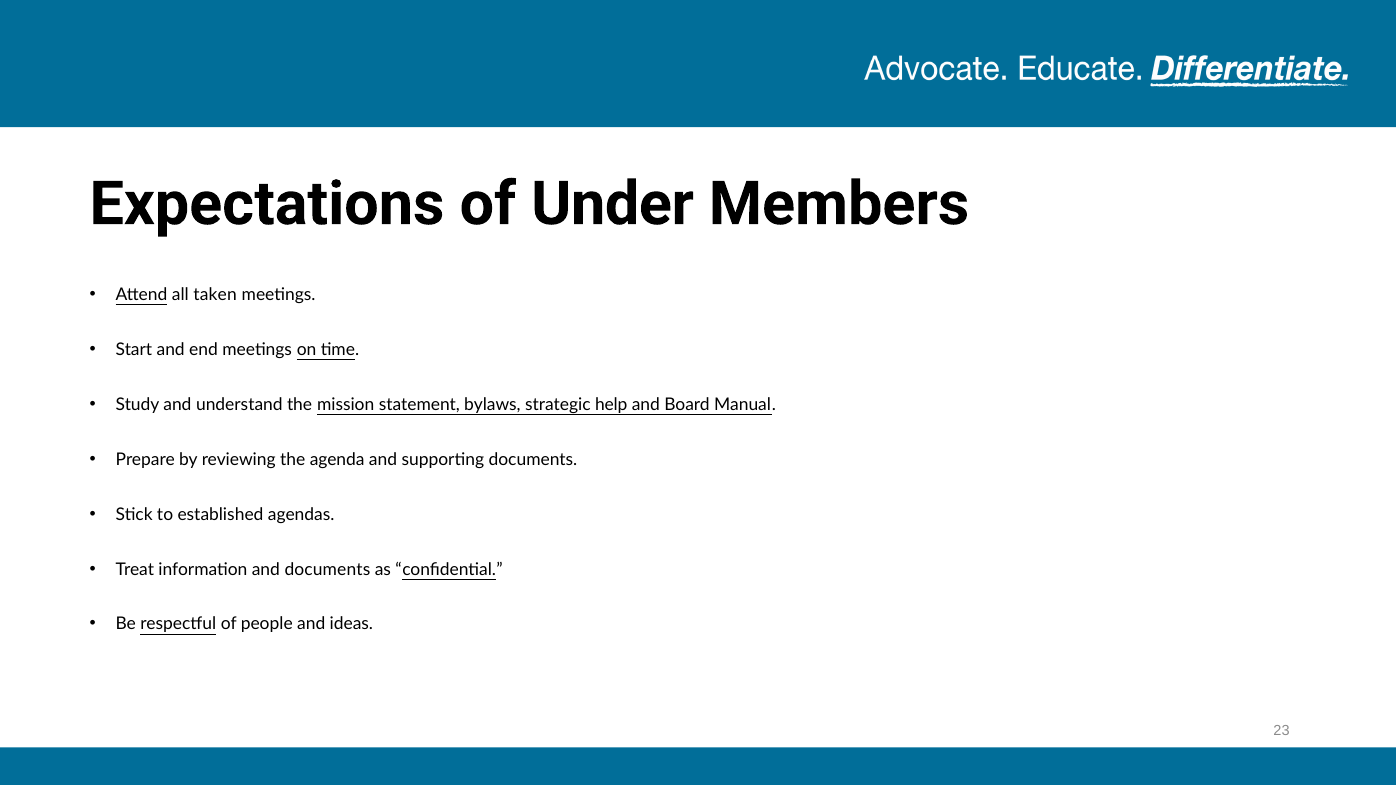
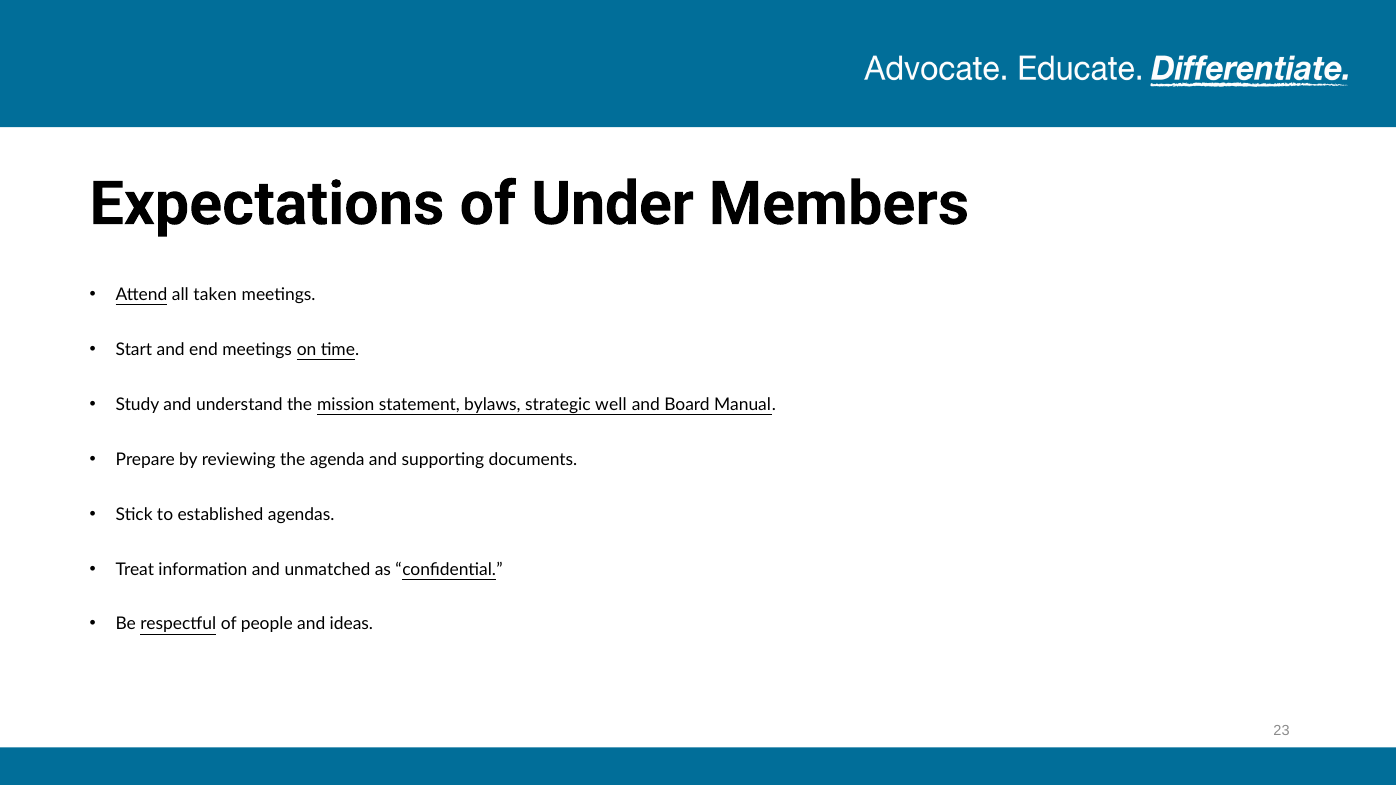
help: help -> well
and documents: documents -> unmatched
